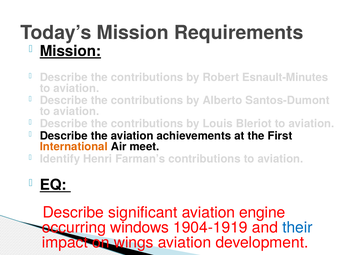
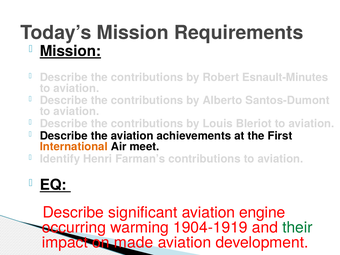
windows: windows -> warming
their colour: blue -> green
wings: wings -> made
